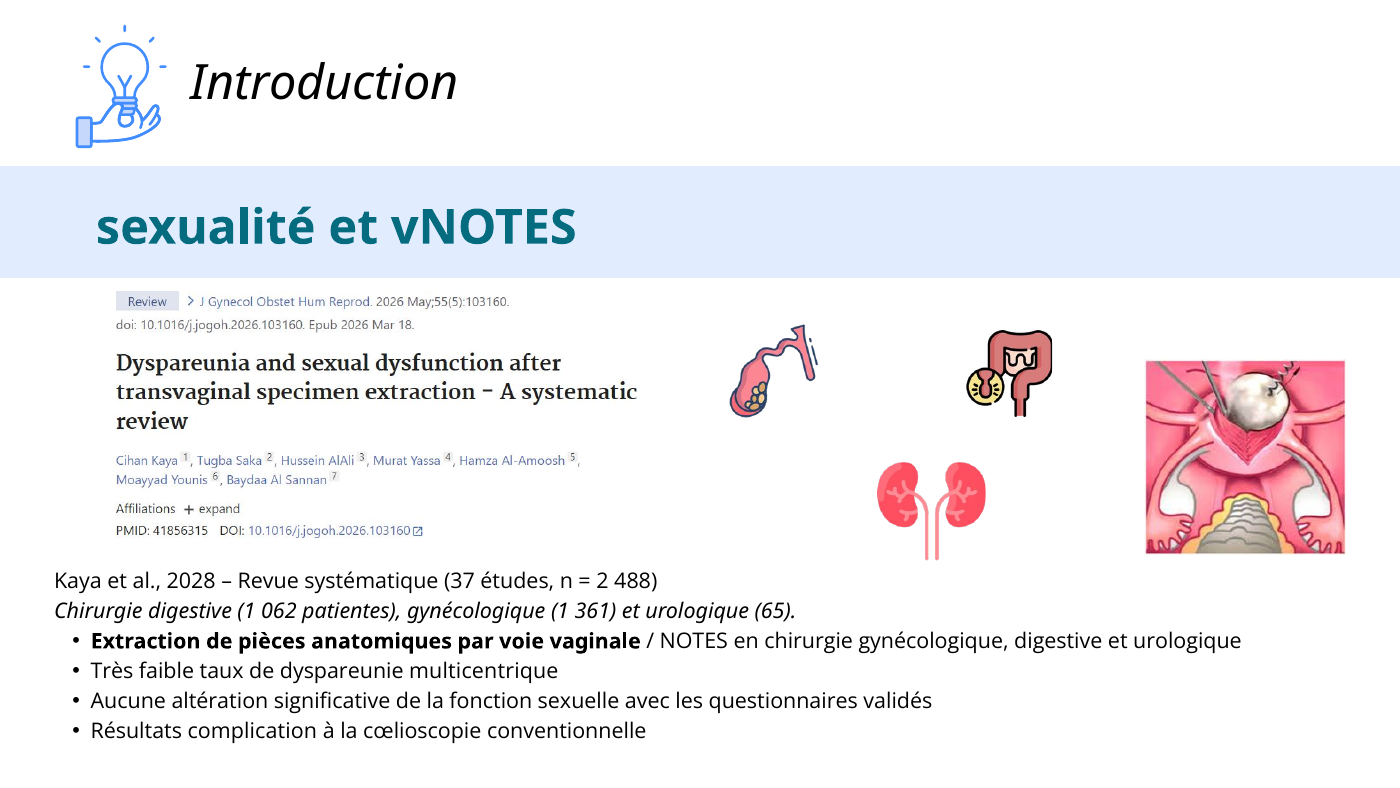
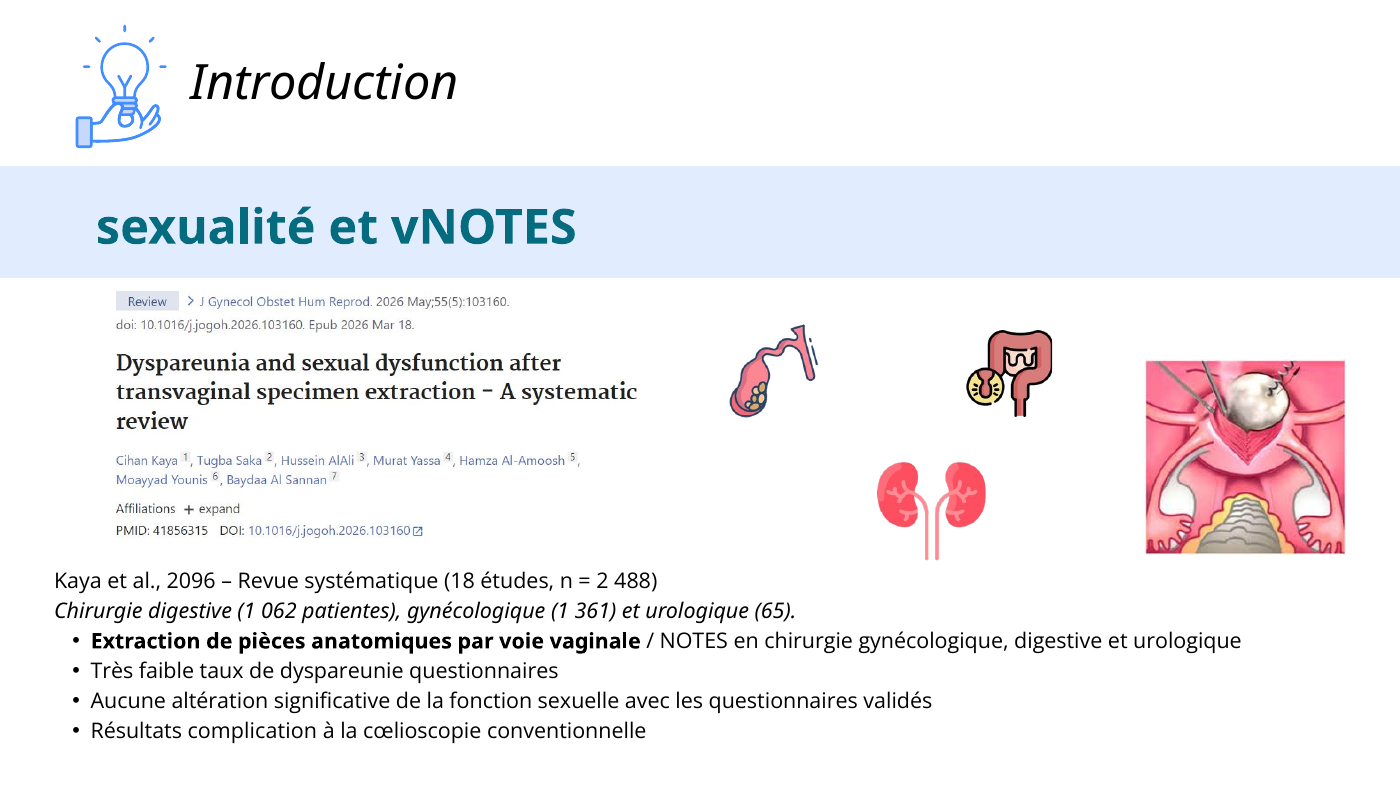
2028: 2028 -> 2096
37: 37 -> 18
dyspareunie multicentrique: multicentrique -> questionnaires
